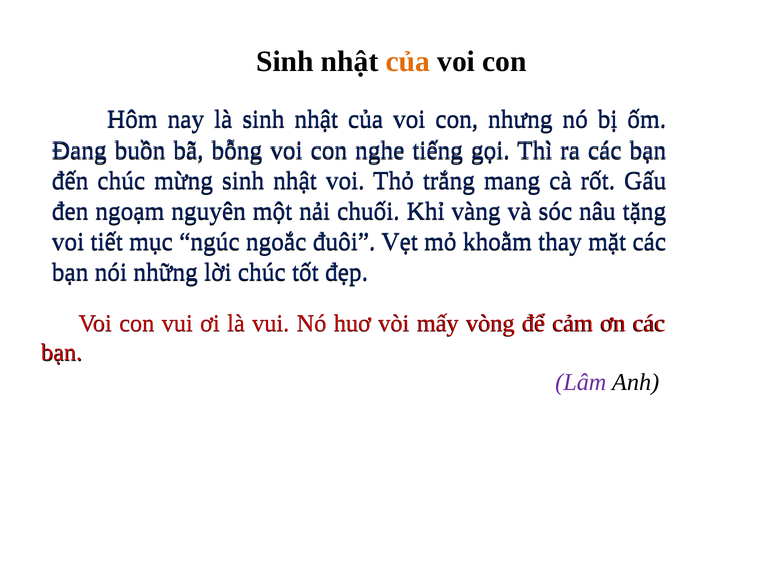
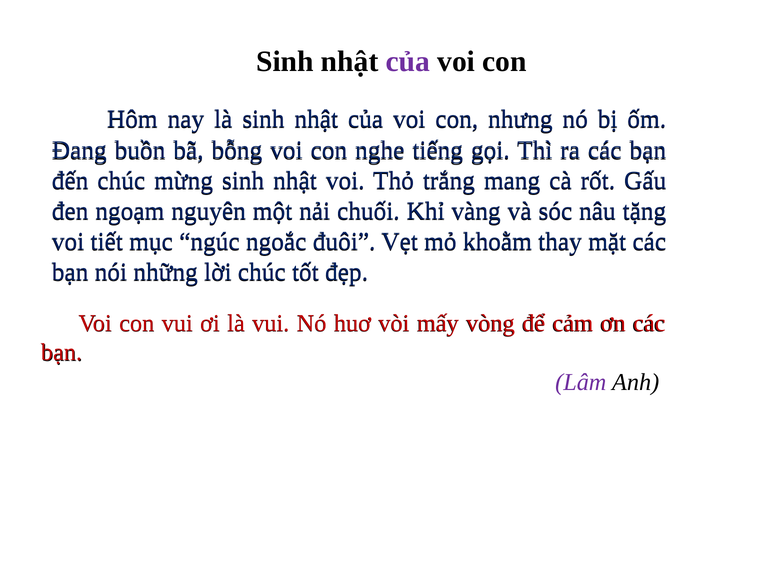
của at (408, 62) colour: orange -> purple
